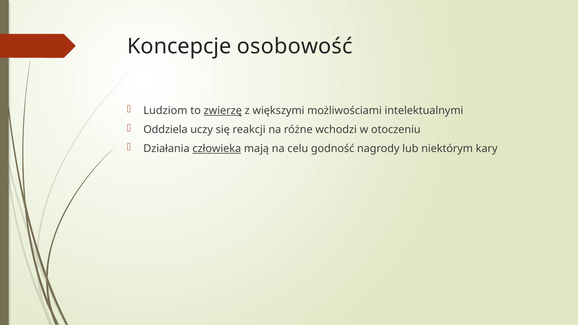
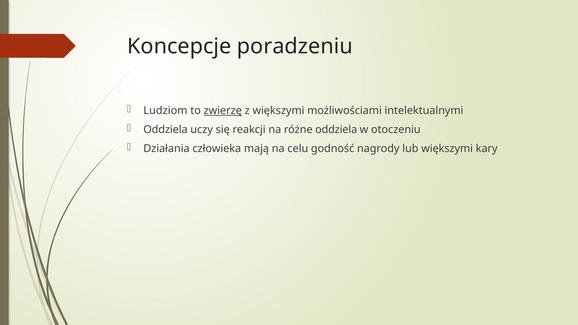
osobowość: osobowość -> poradzeniu
różne wchodzi: wchodzi -> oddziela
człowieka underline: present -> none
lub niektórym: niektórym -> większymi
